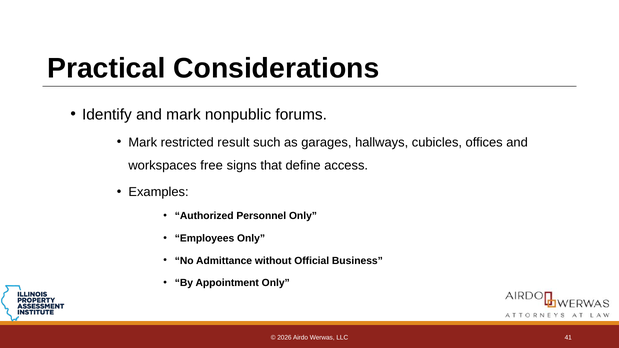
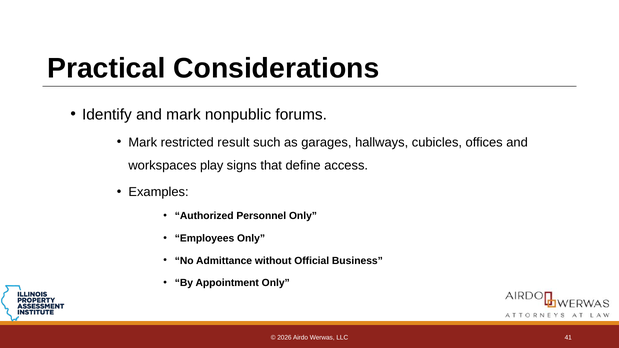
free: free -> play
